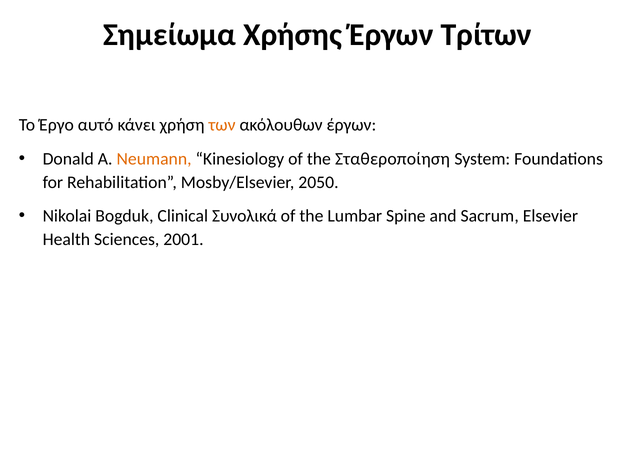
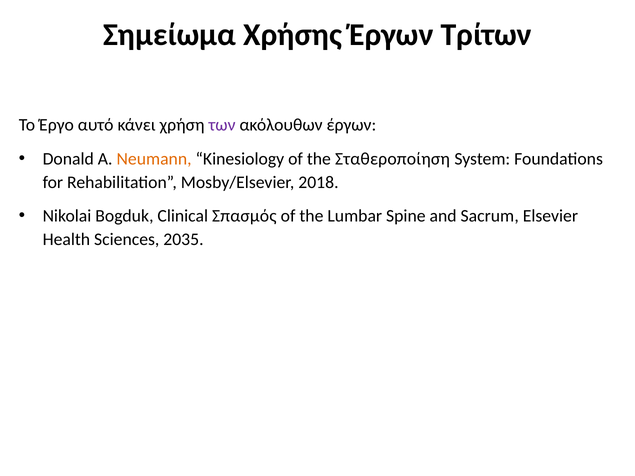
των colour: orange -> purple
2050: 2050 -> 2018
Συνολικά: Συνολικά -> Σπασμός
2001: 2001 -> 2035
